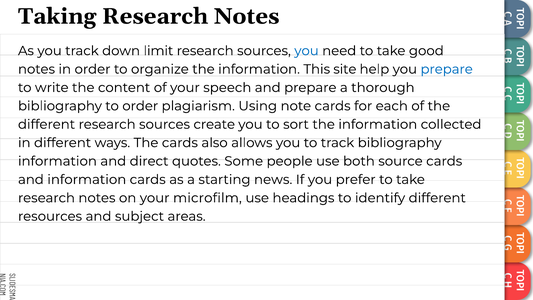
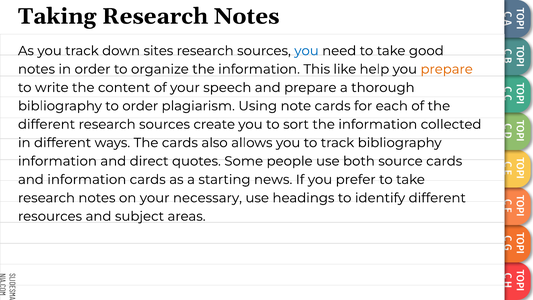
limit: limit -> sites
site: site -> like
prepare at (447, 69) colour: blue -> orange
microfilm: microfilm -> necessary
